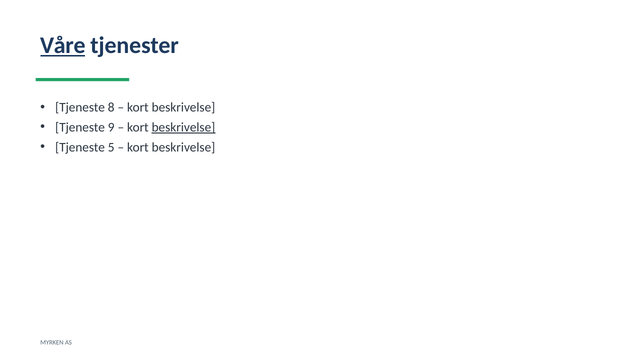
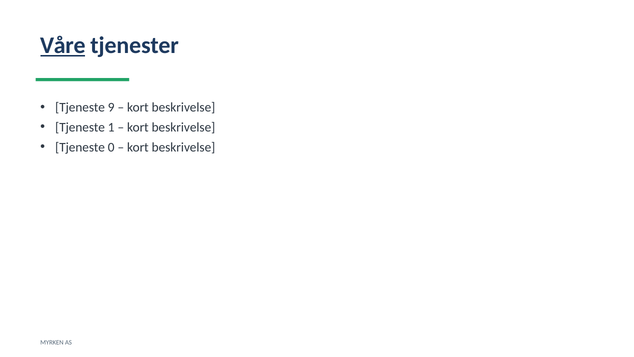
8: 8 -> 9
9: 9 -> 1
beskrivelse at (183, 127) underline: present -> none
5: 5 -> 0
